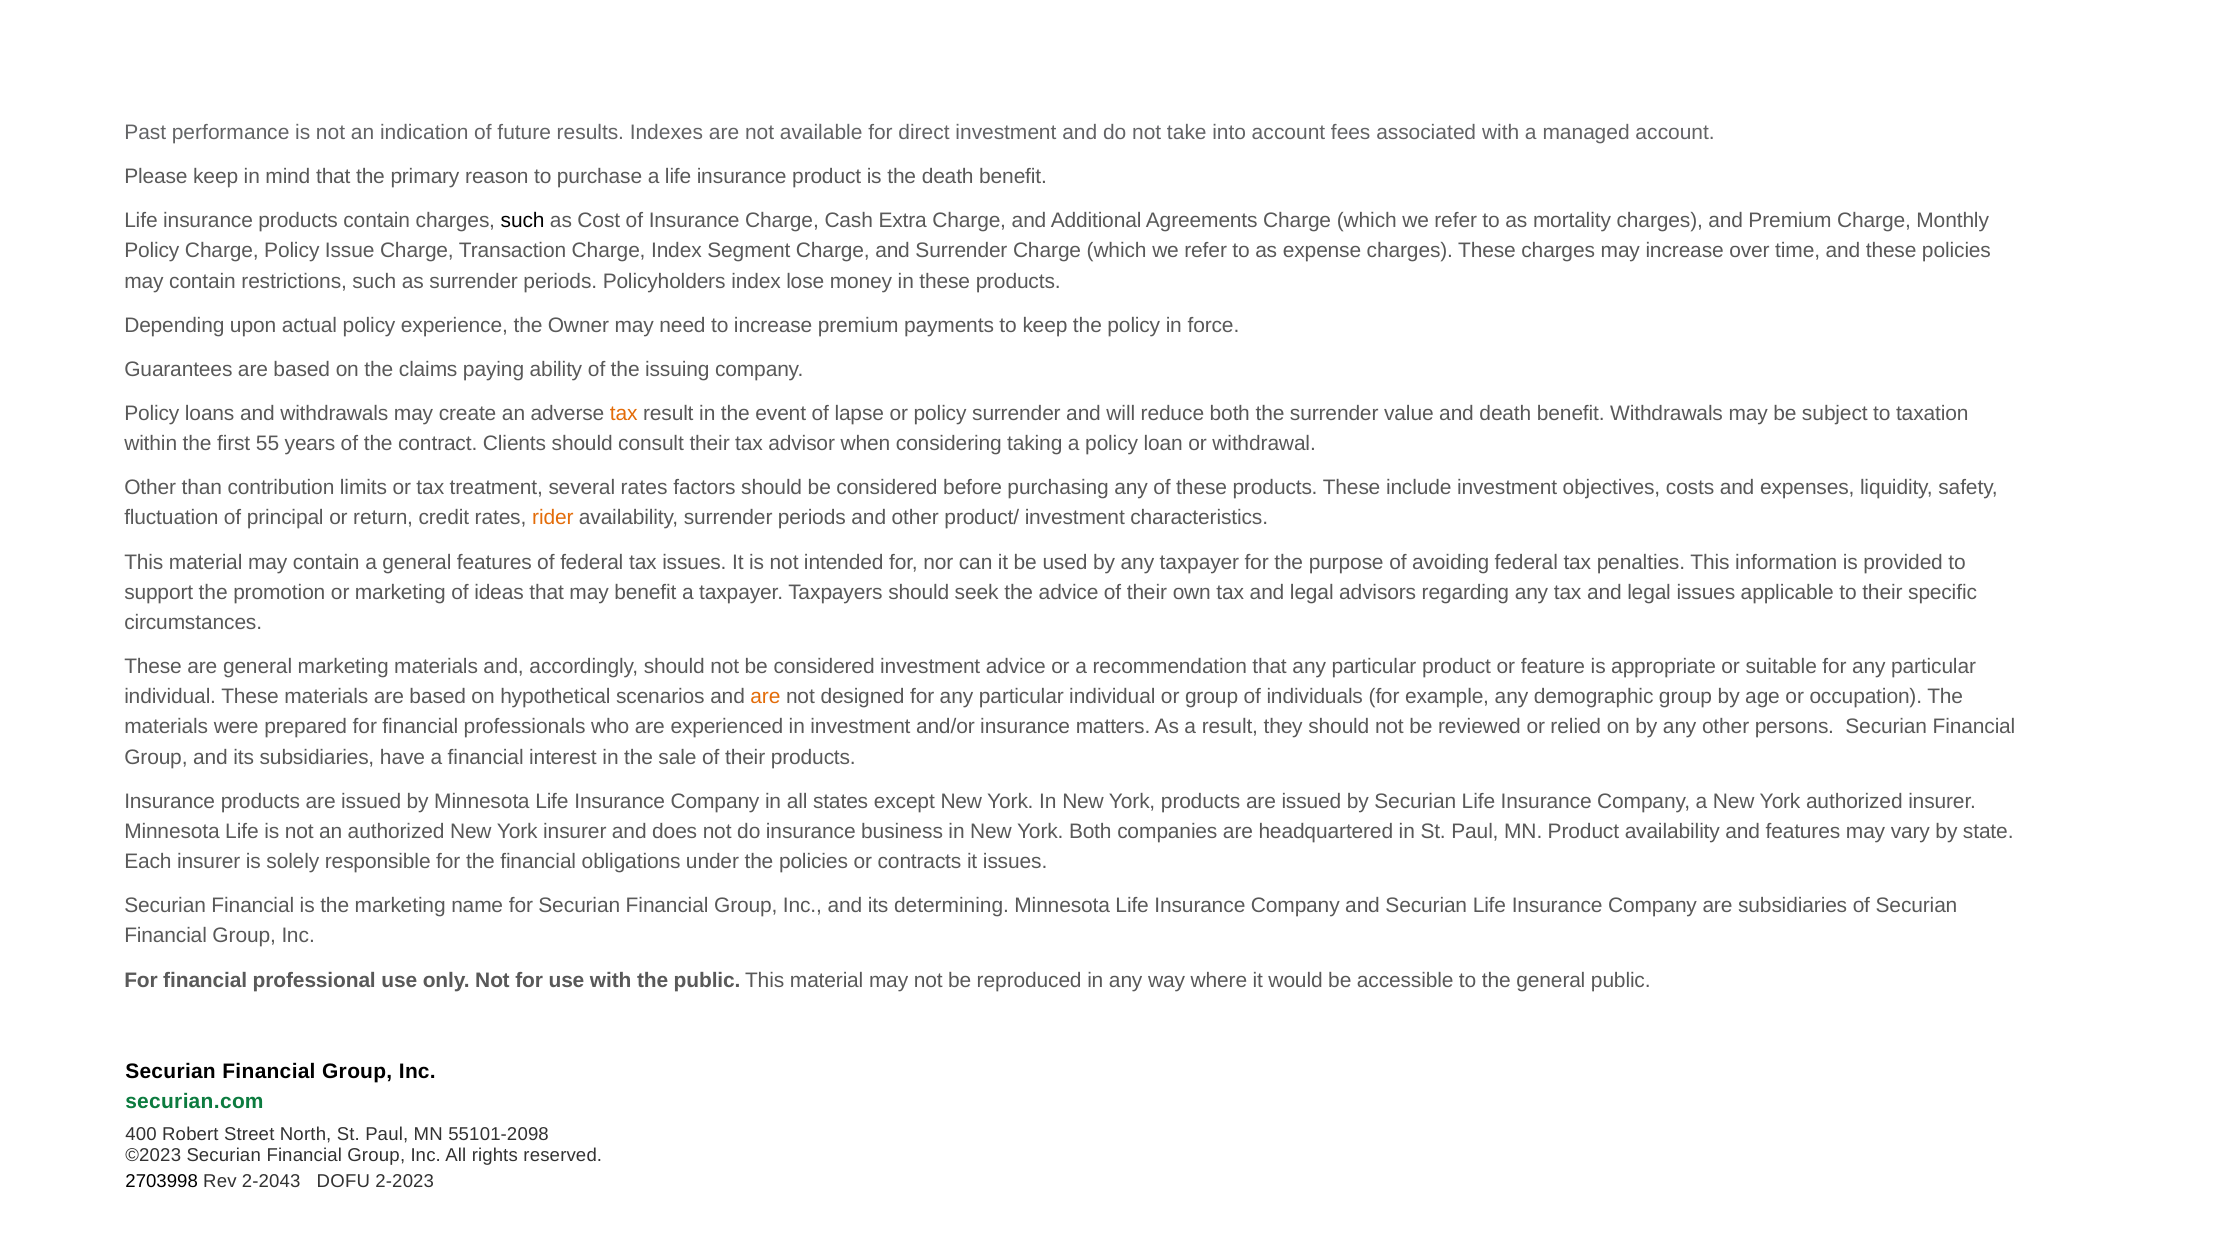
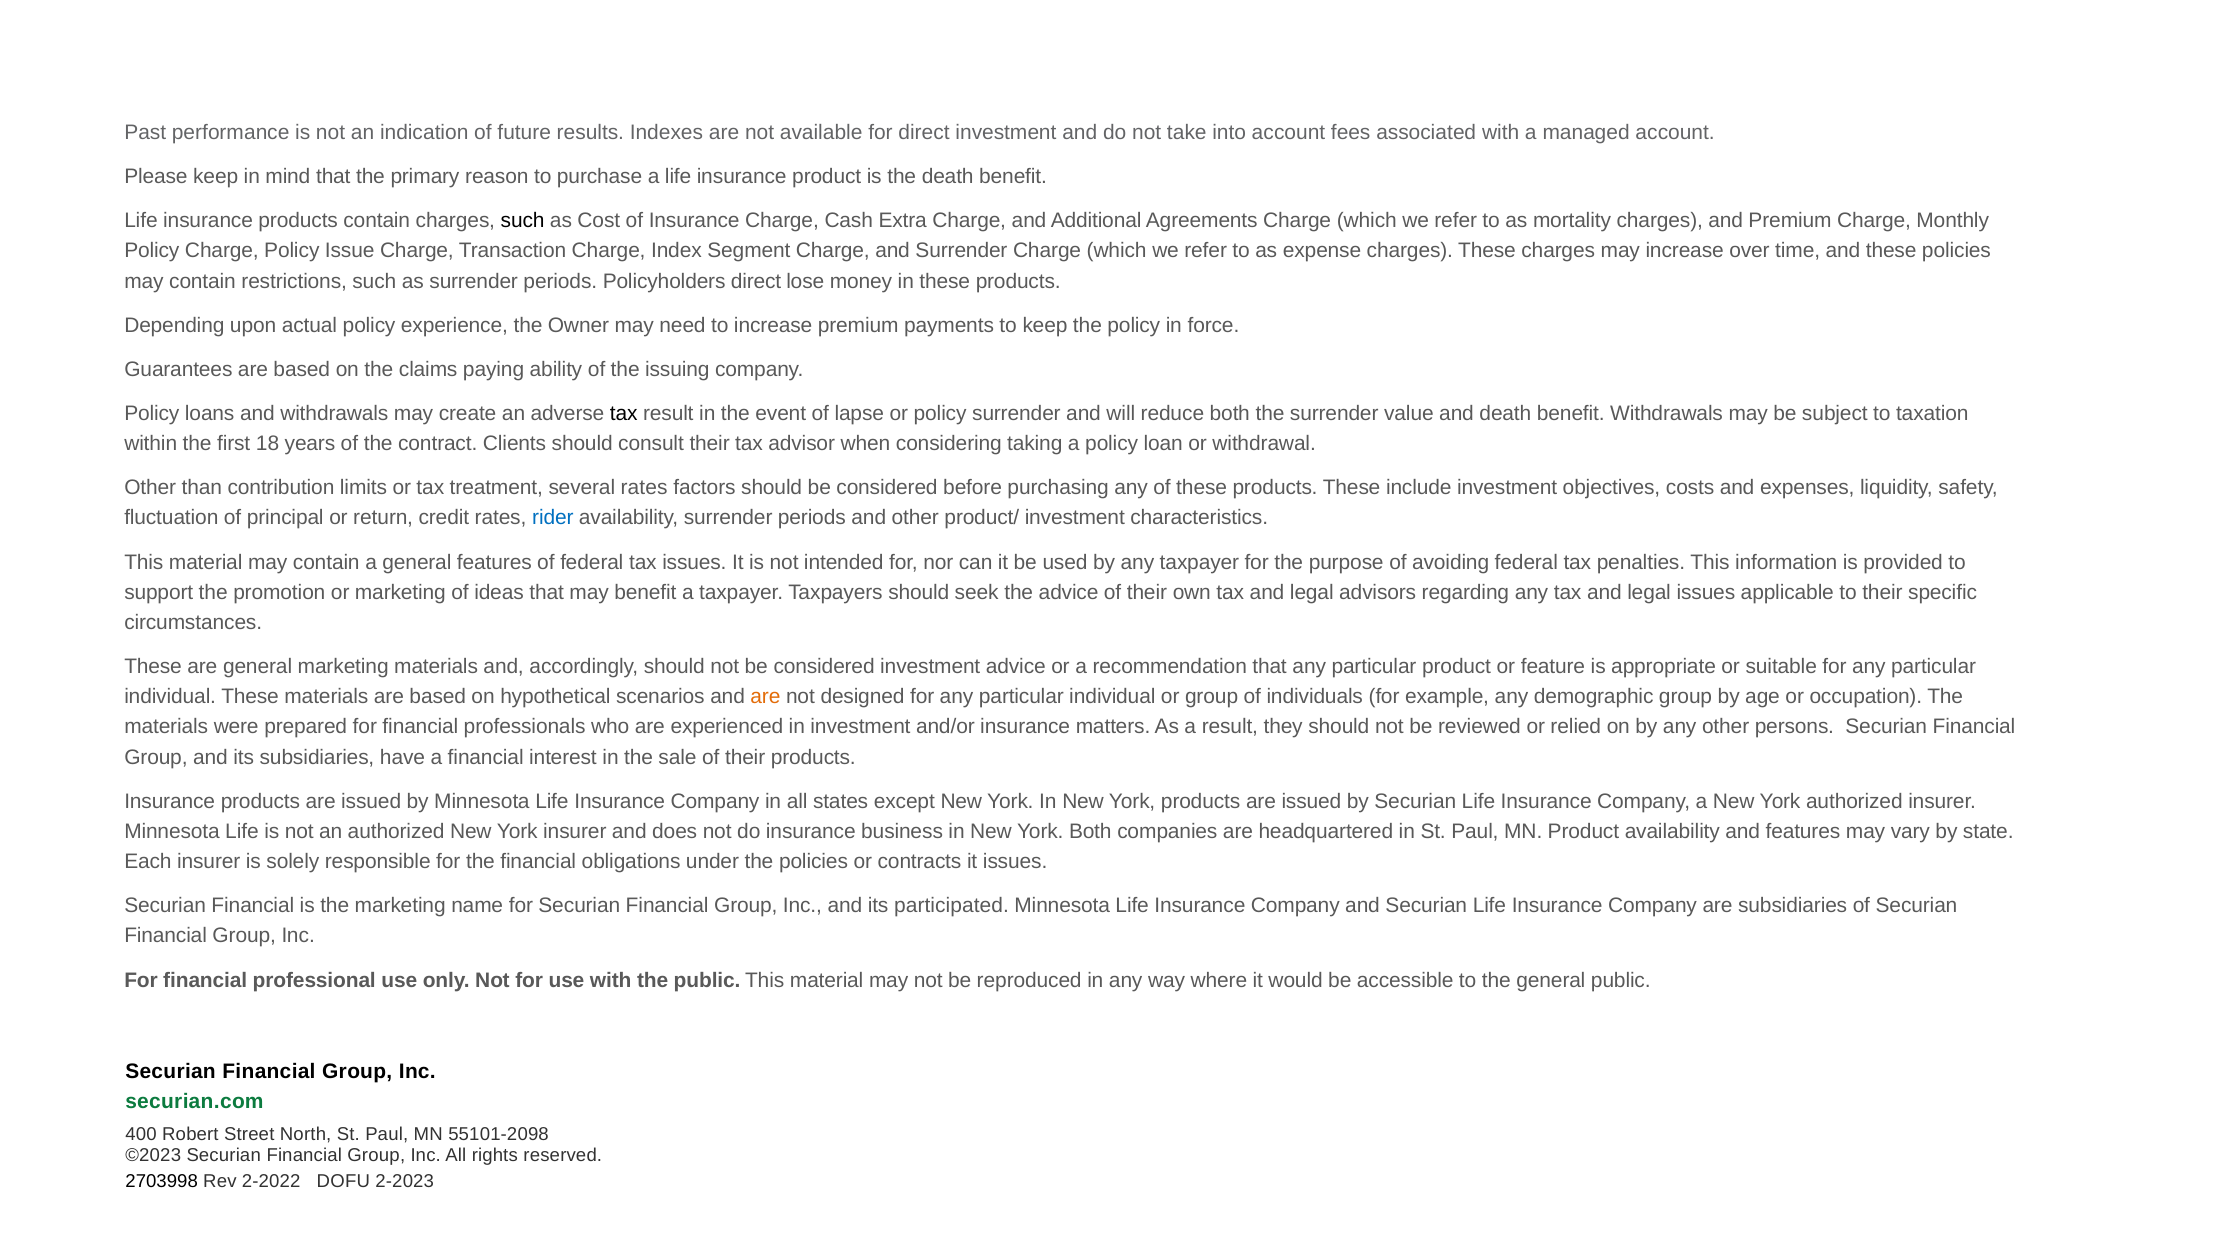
Policyholders index: index -> direct
tax at (624, 414) colour: orange -> black
55: 55 -> 18
rider colour: orange -> blue
determining: determining -> participated
2-2043: 2-2043 -> 2-2022
